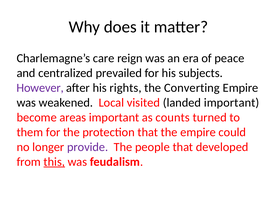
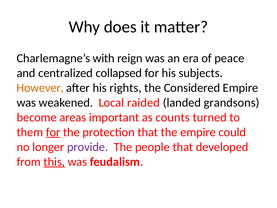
care: care -> with
prevailed: prevailed -> collapsed
However colour: purple -> orange
Converting: Converting -> Considered
visited: visited -> raided
landed important: important -> grandsons
for at (53, 132) underline: none -> present
